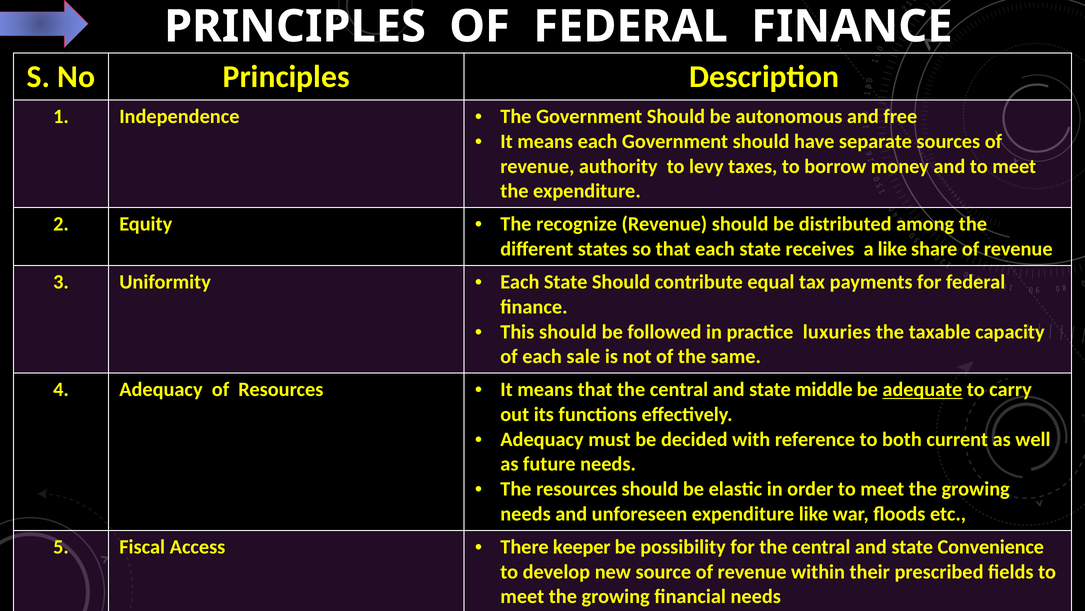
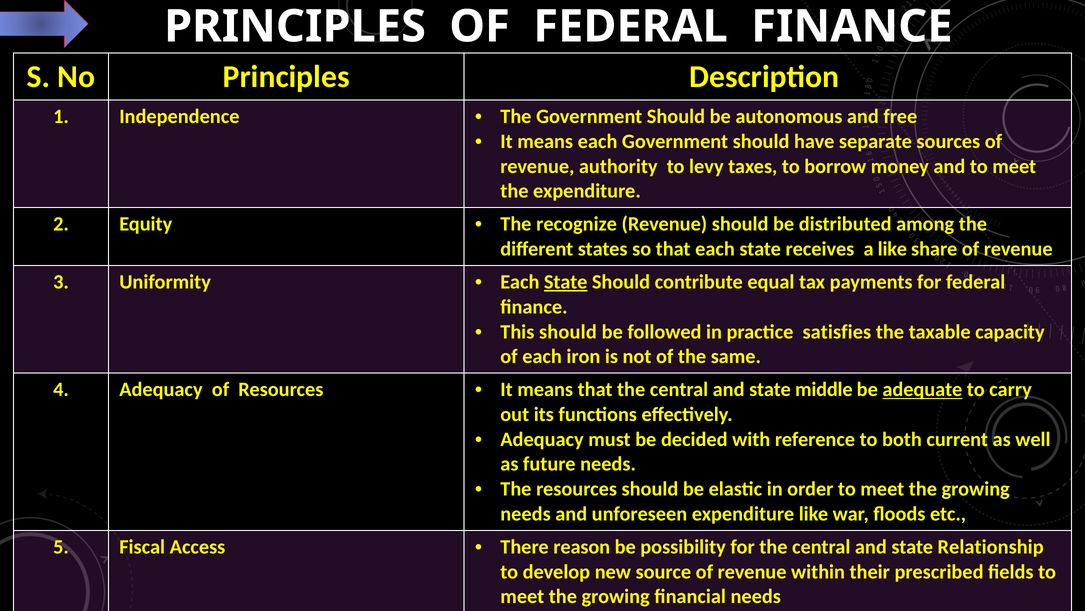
State at (566, 282) underline: none -> present
luxuries: luxuries -> satisfies
sale: sale -> iron
keeper: keeper -> reason
Convenience: Convenience -> Relationship
